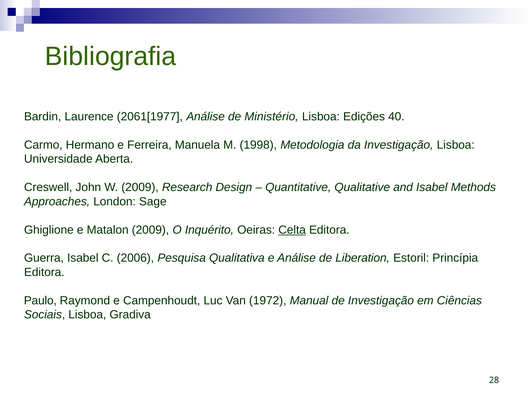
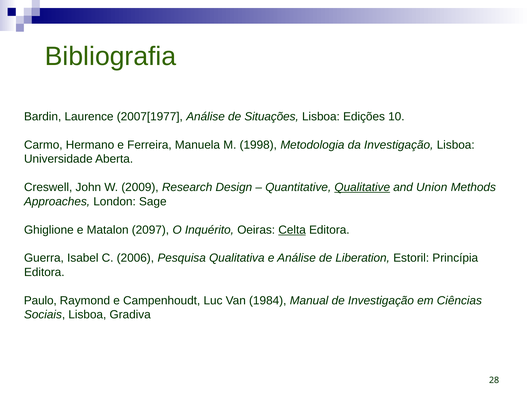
2061[1977: 2061[1977 -> 2007[1977
Ministério: Ministério -> Situações
40: 40 -> 10
Qualitative underline: none -> present
and Isabel: Isabel -> Union
Matalon 2009: 2009 -> 2097
1972: 1972 -> 1984
